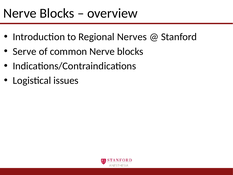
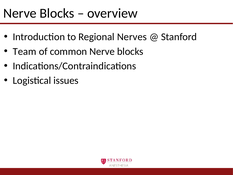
Serve: Serve -> Team
